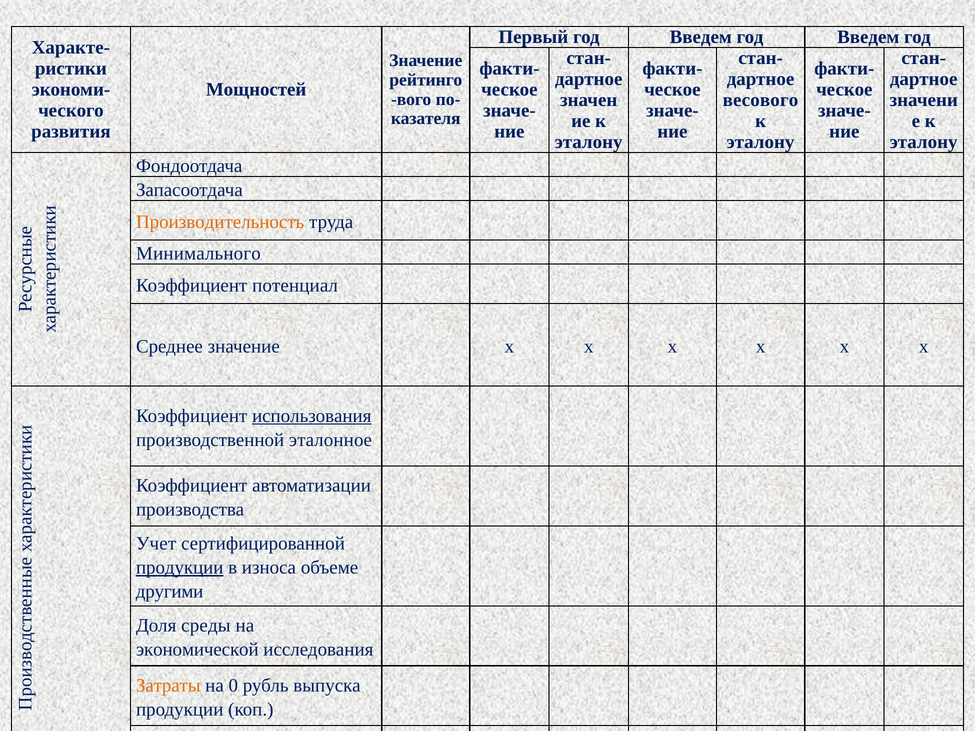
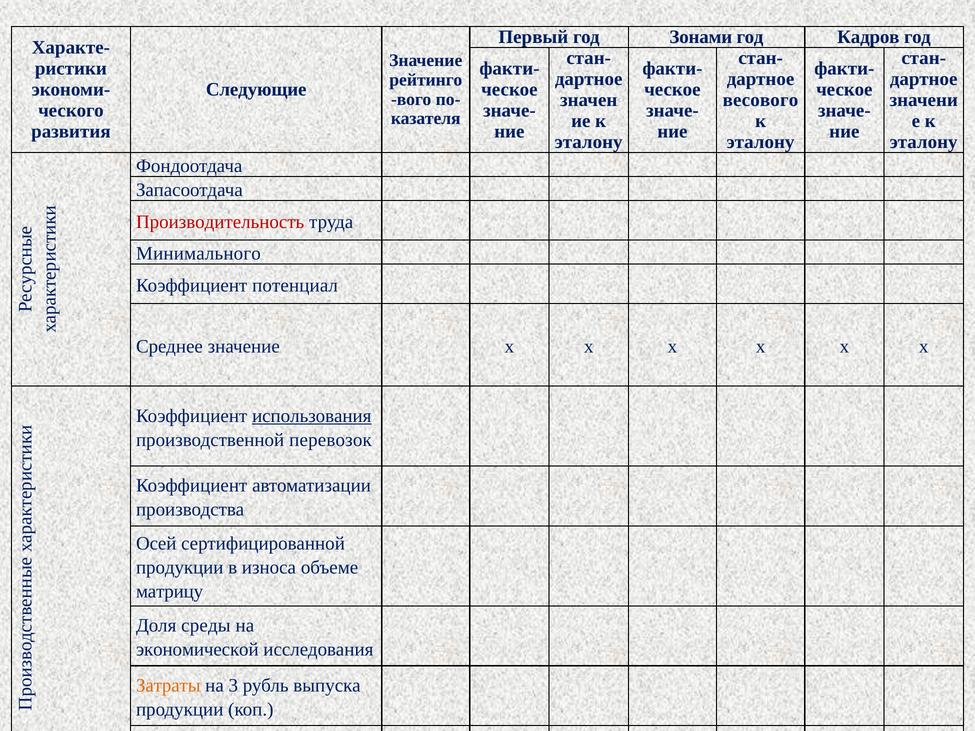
Первый год Введем: Введем -> Зонами
Введем at (868, 37): Введем -> Кадров
Мощностей: Мощностей -> Следующие
Производительность colour: orange -> red
эталонное: эталонное -> перевозок
Учет: Учет -> Осей
продукции at (180, 568) underline: present -> none
другими: другими -> матрицу
0: 0 -> 3
